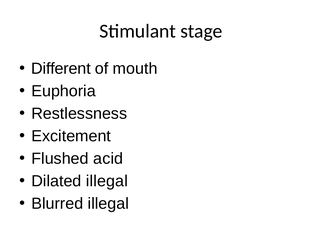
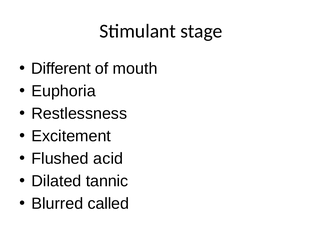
Dilated illegal: illegal -> tannic
Blurred illegal: illegal -> called
